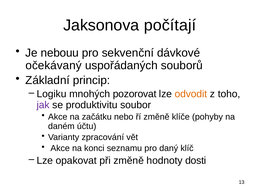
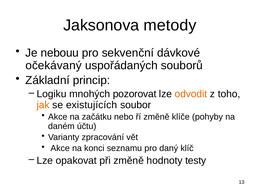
počítají: počítají -> metody
jak colour: purple -> orange
produktivitu: produktivitu -> existujících
dosti: dosti -> testy
